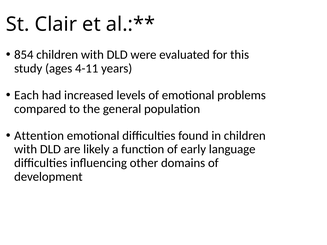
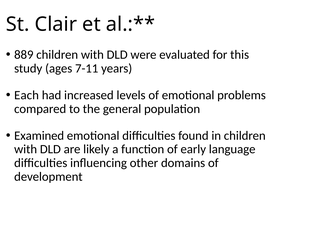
854: 854 -> 889
4-11: 4-11 -> 7-11
Attention: Attention -> Examined
